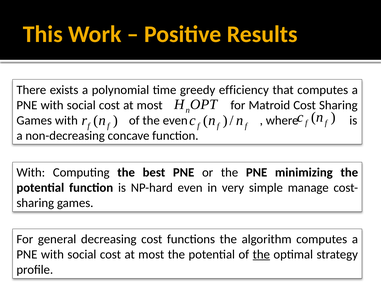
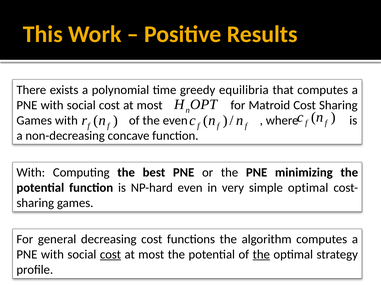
efficiency: efficiency -> equilibria
simple manage: manage -> optimal
cost at (110, 254) underline: none -> present
